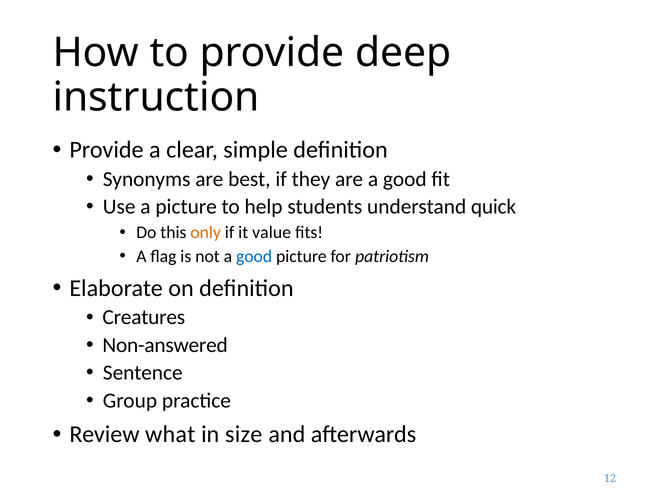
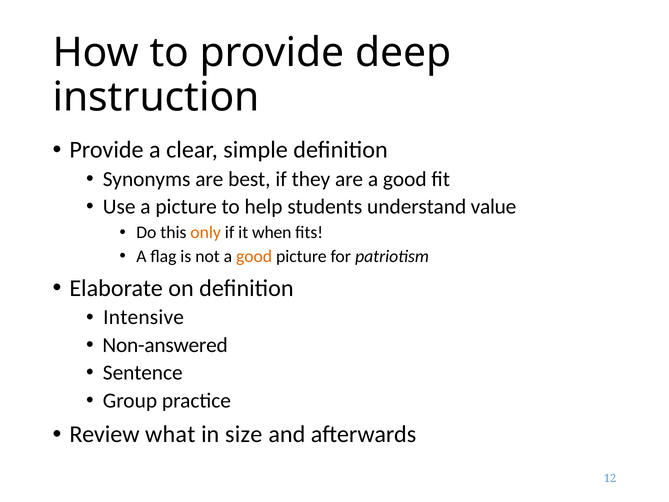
quick: quick -> value
value: value -> when
good at (254, 256) colour: blue -> orange
Creatures: Creatures -> Intensive
